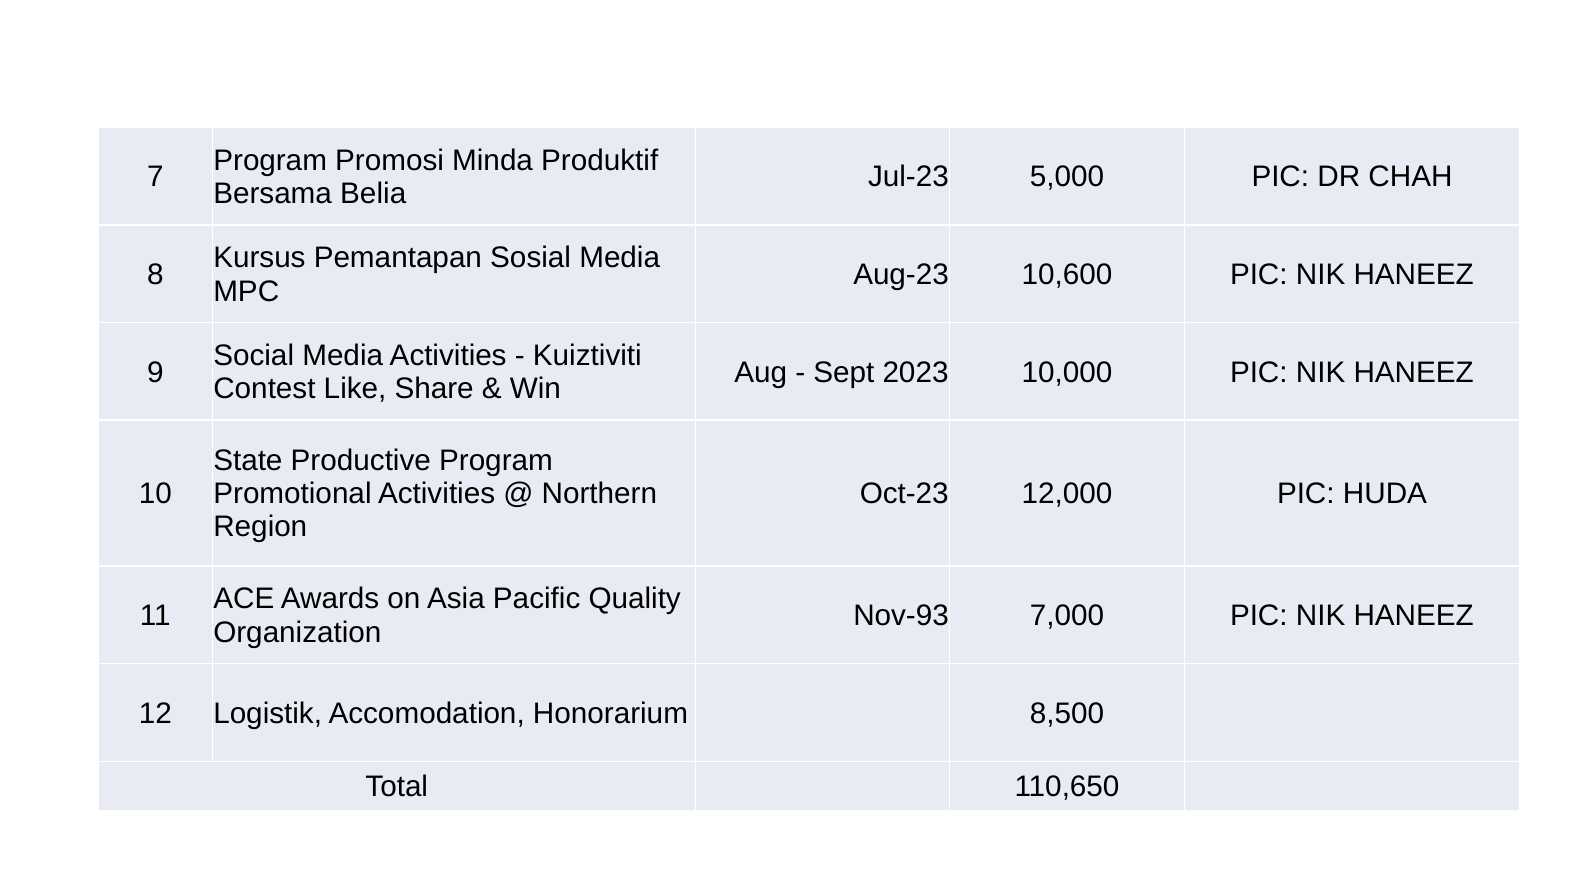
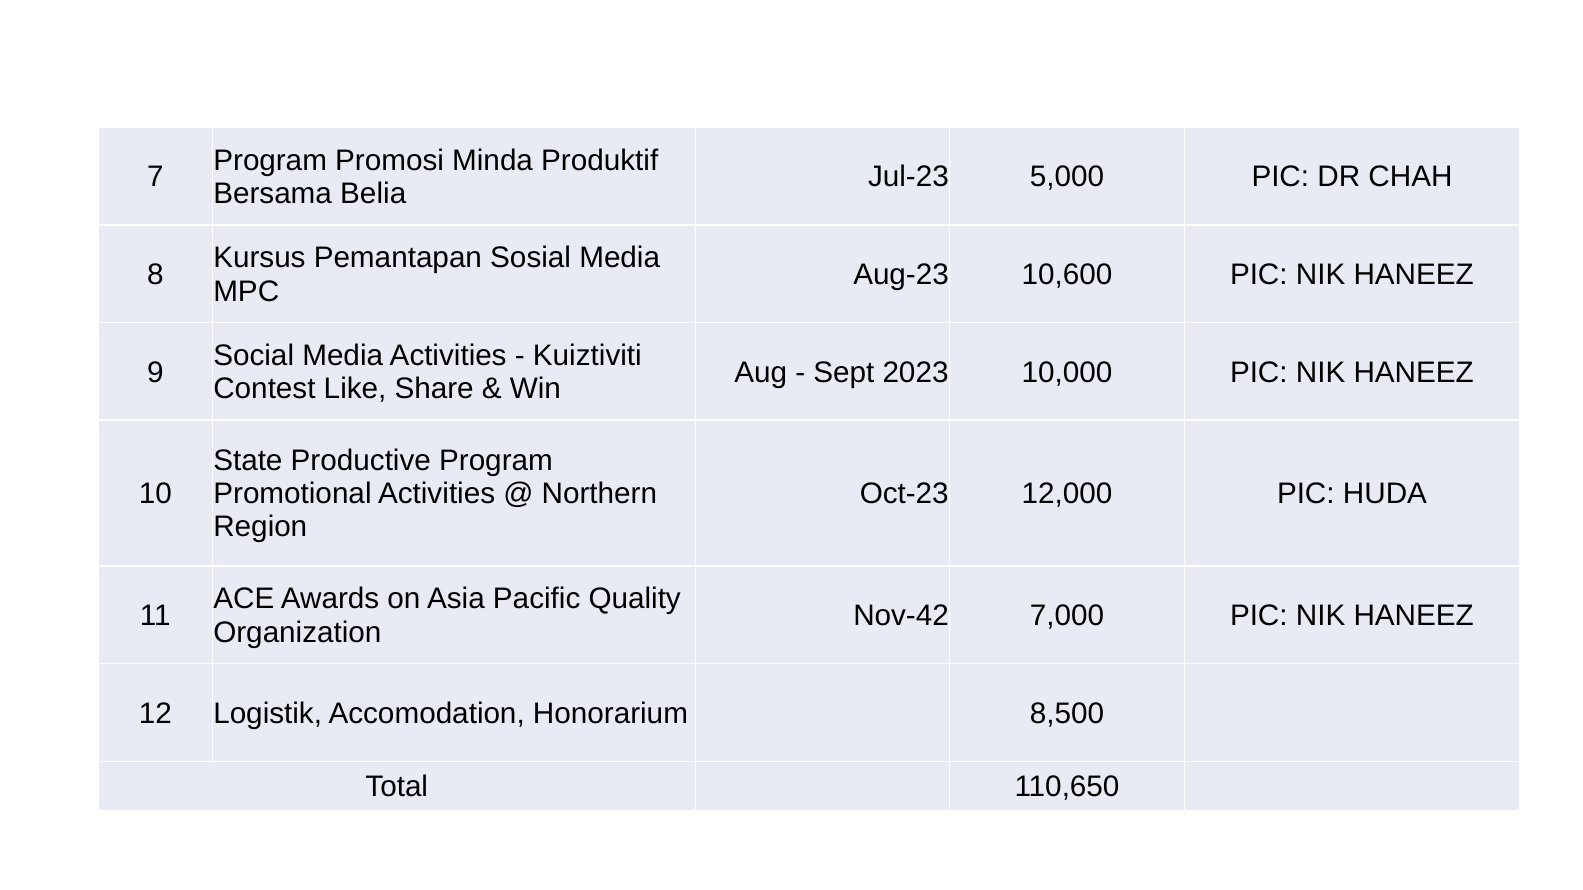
Nov-93: Nov-93 -> Nov-42
